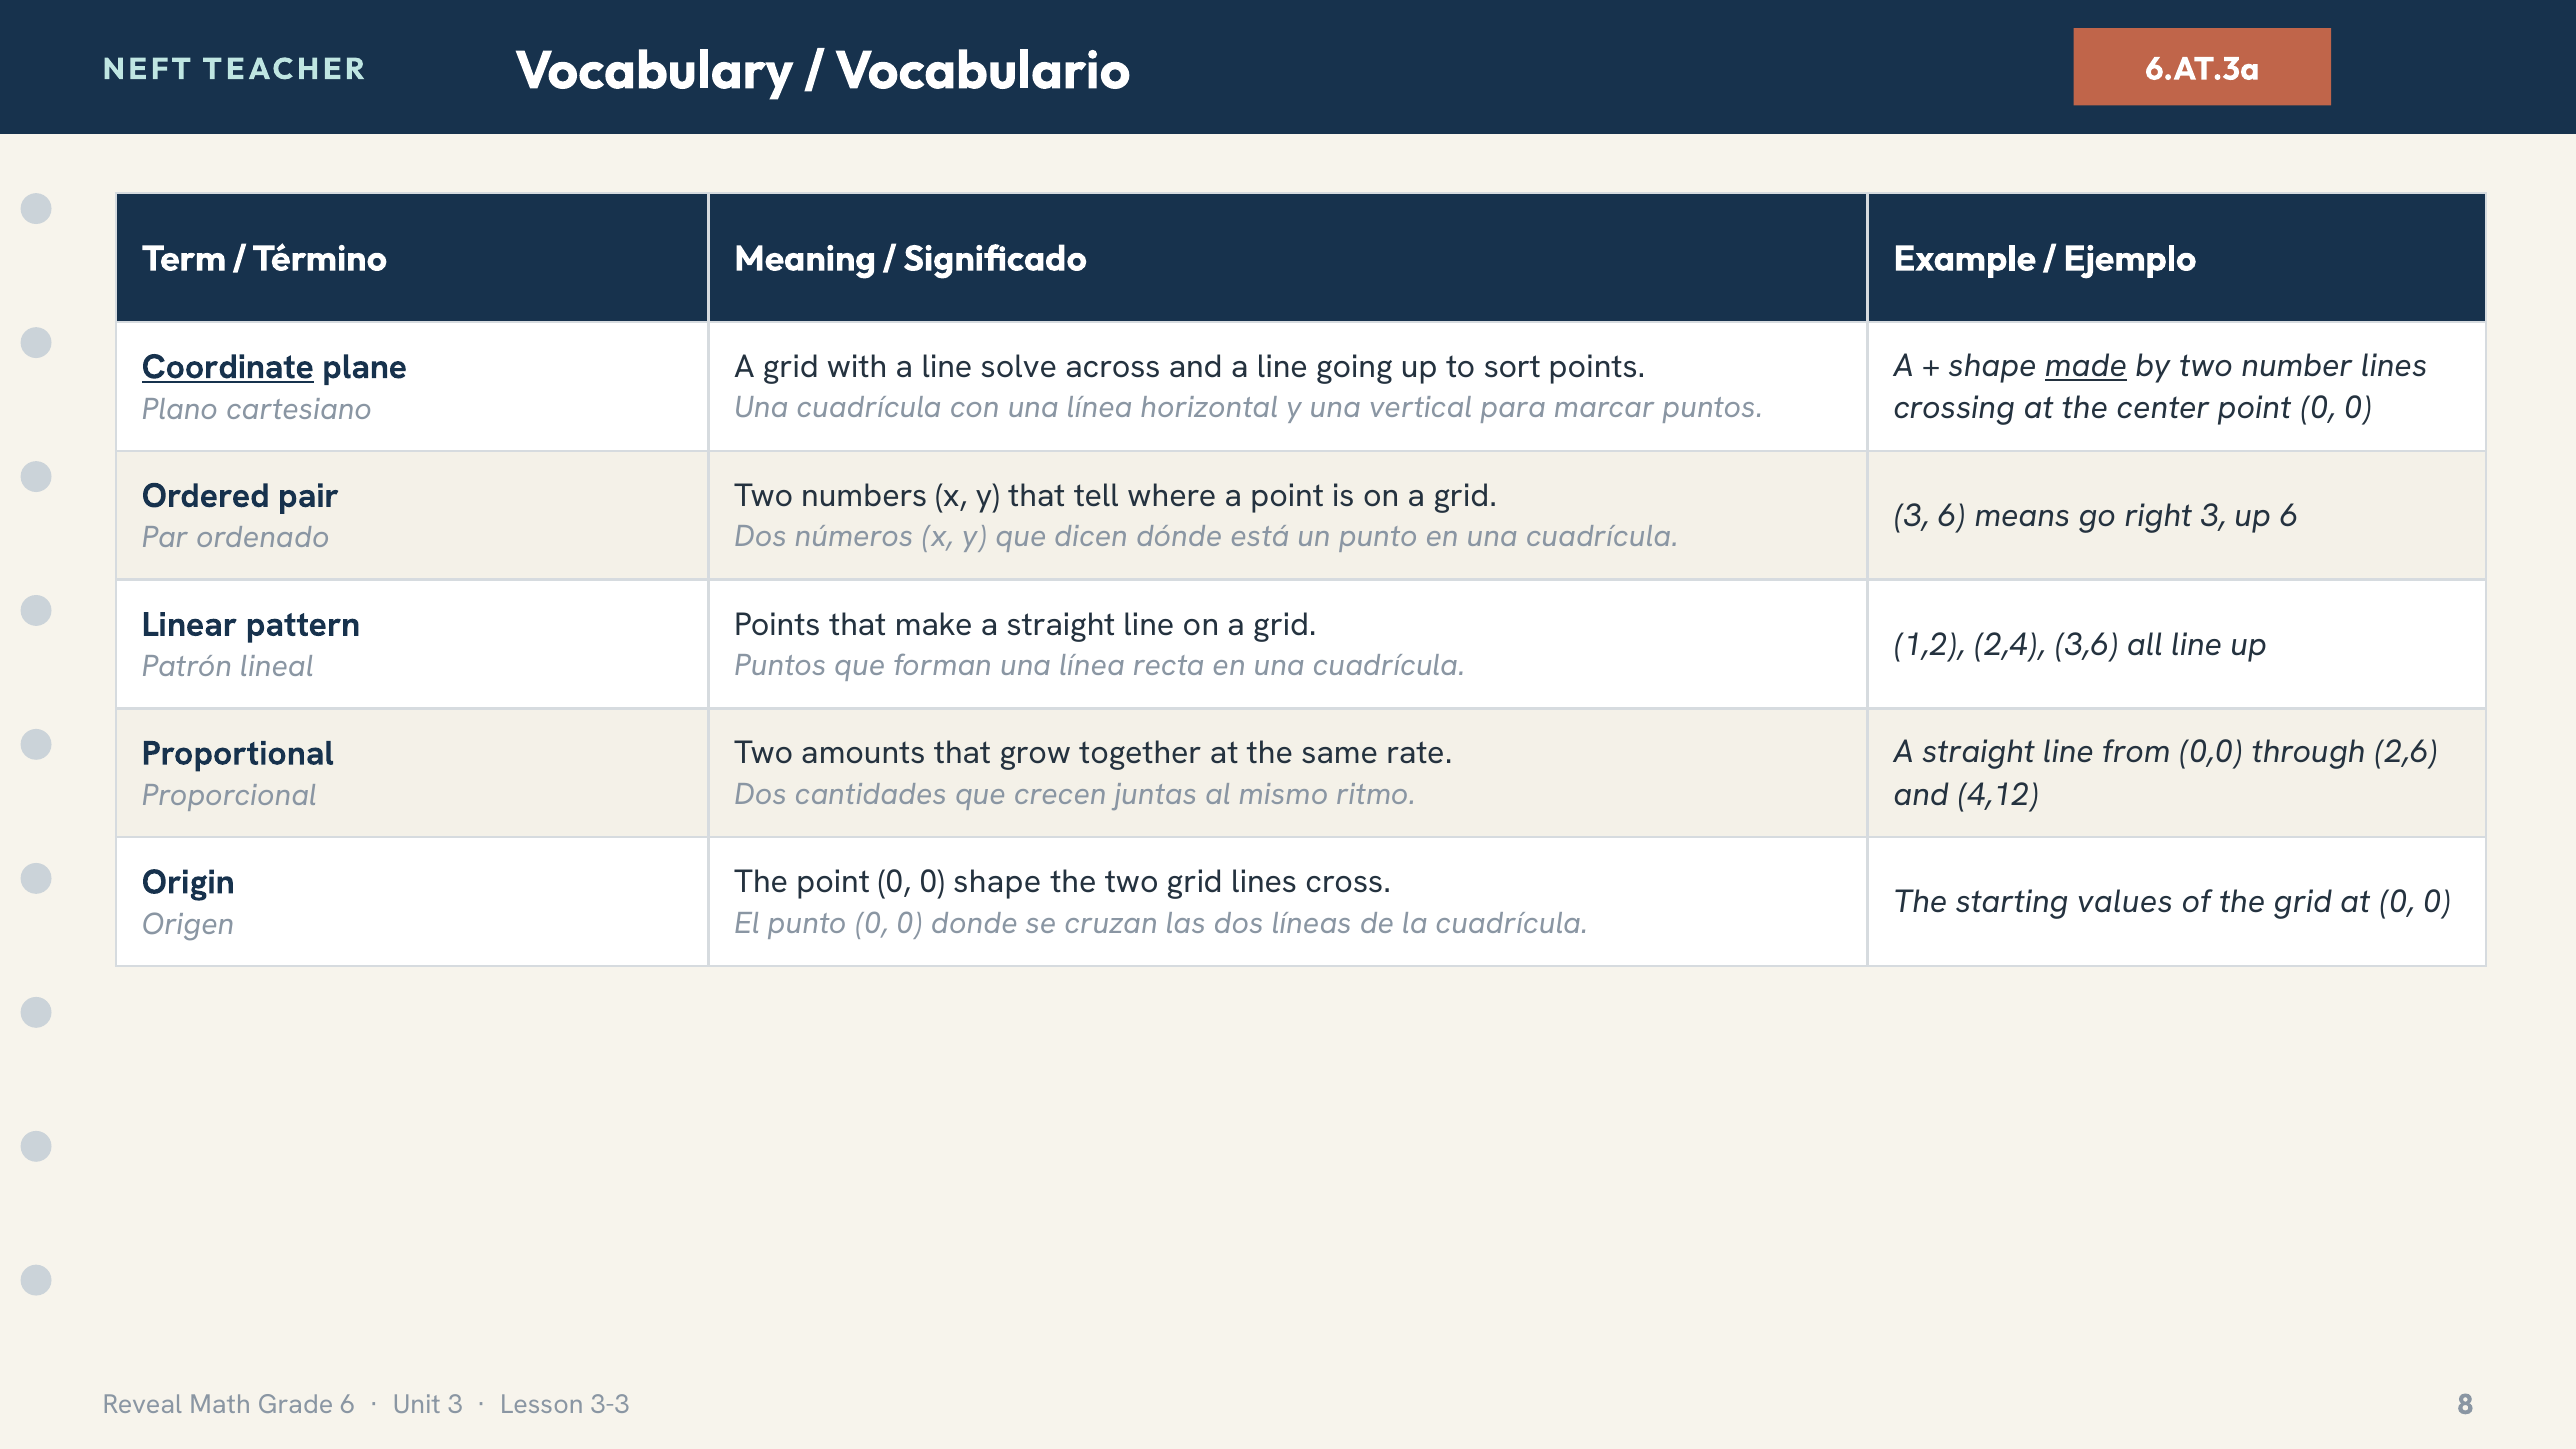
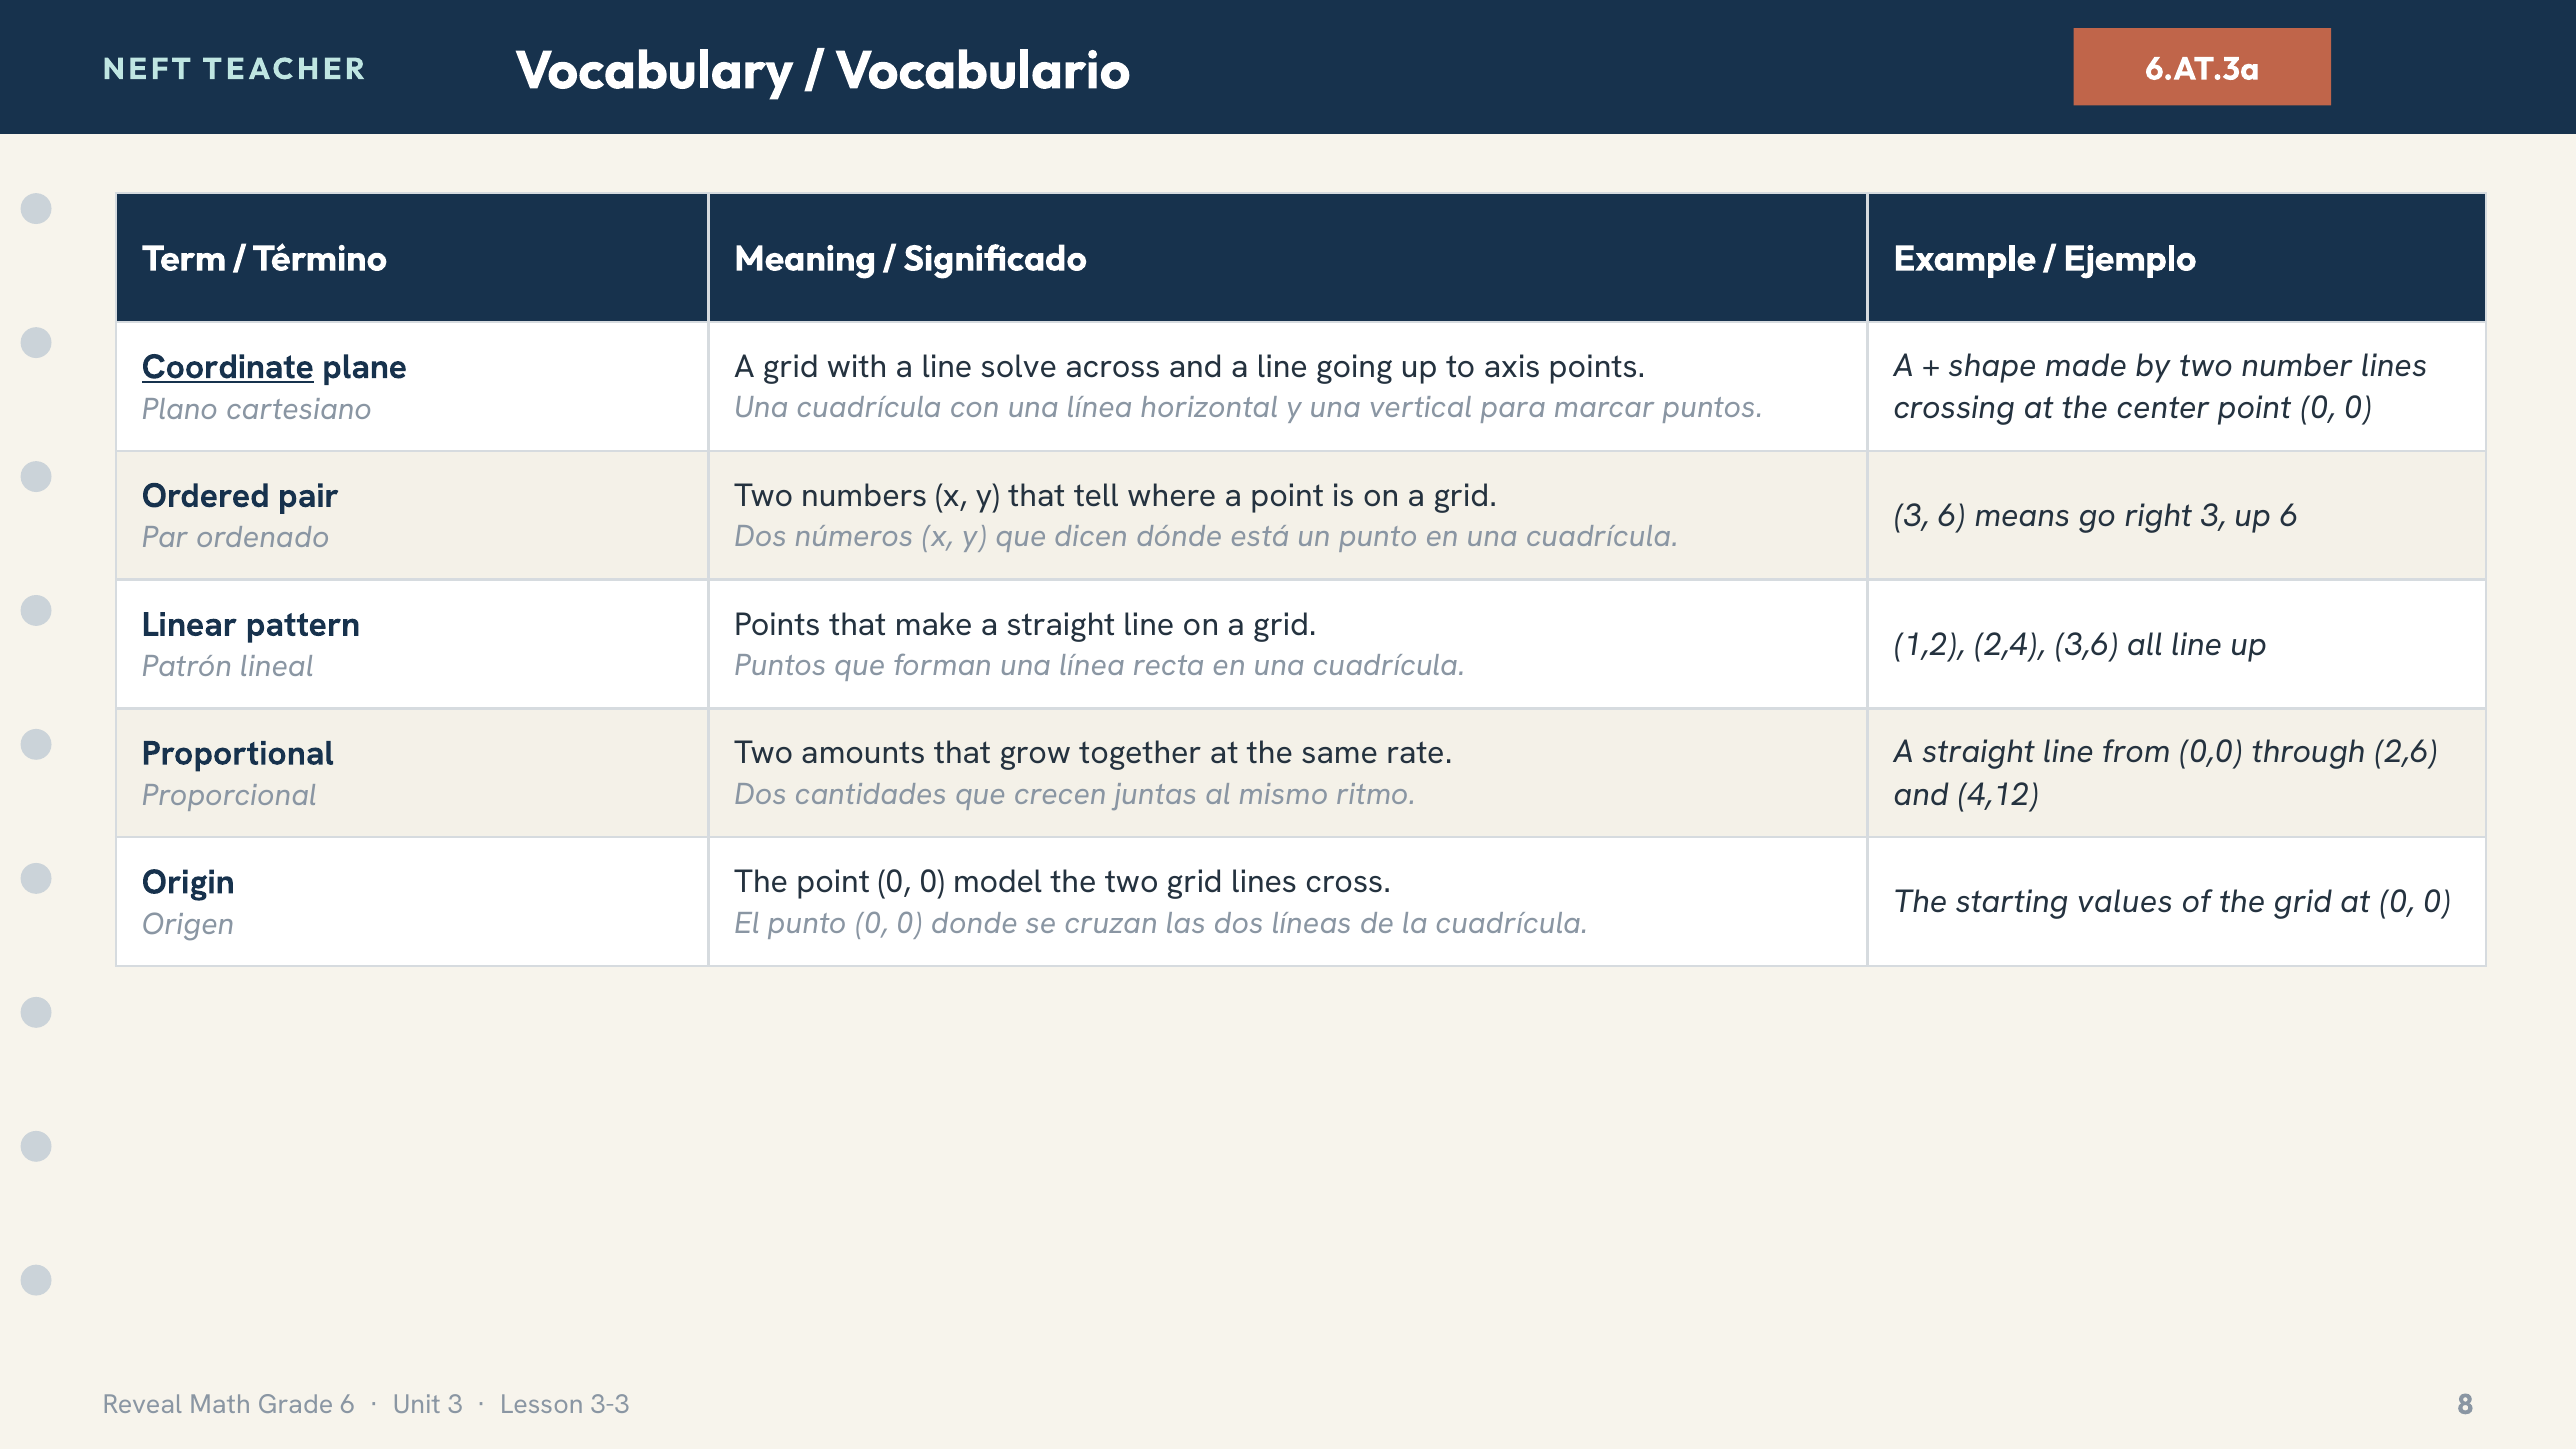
made underline: present -> none
sort: sort -> axis
0 shape: shape -> model
